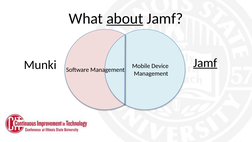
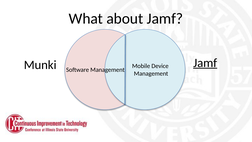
about underline: present -> none
